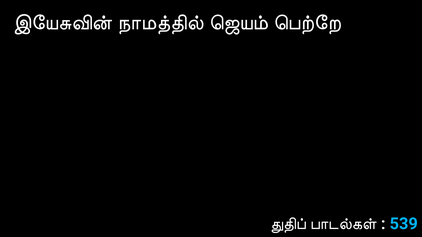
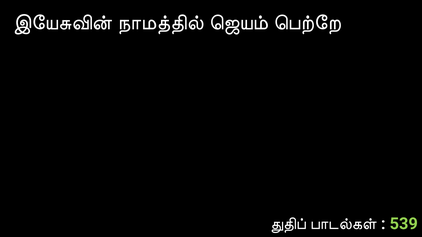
539 colour: light blue -> light green
